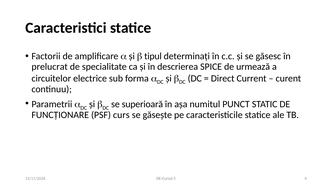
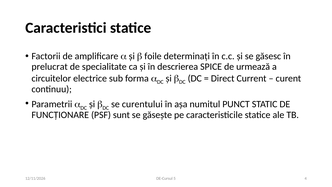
tipul: tipul -> foile
superioară: superioară -> curentului
curs: curs -> sunt
